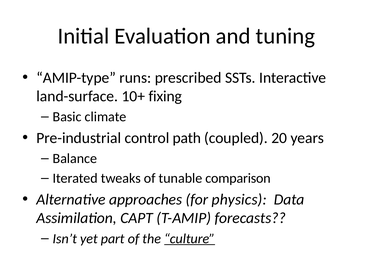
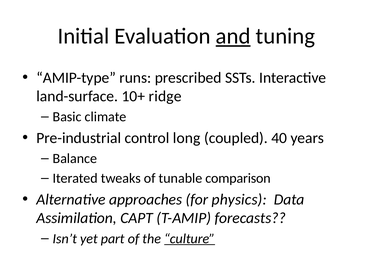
and underline: none -> present
fixing: fixing -> ridge
path: path -> long
20: 20 -> 40
